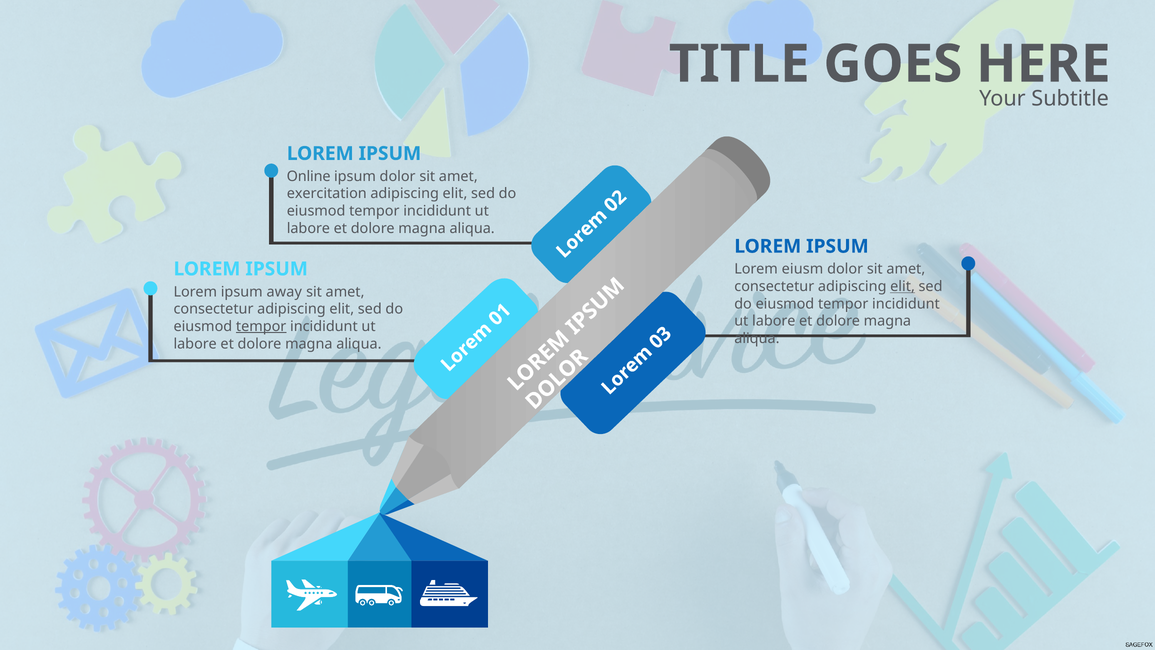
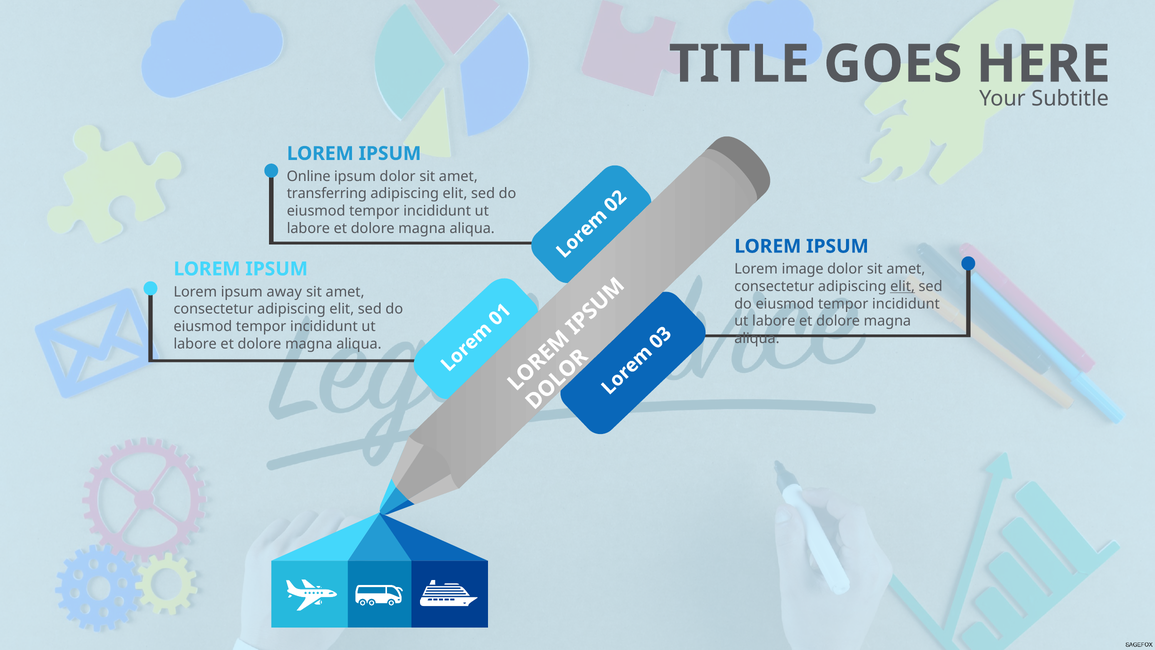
exercitation: exercitation -> transferring
eiusm: eiusm -> image
tempor at (261, 326) underline: present -> none
